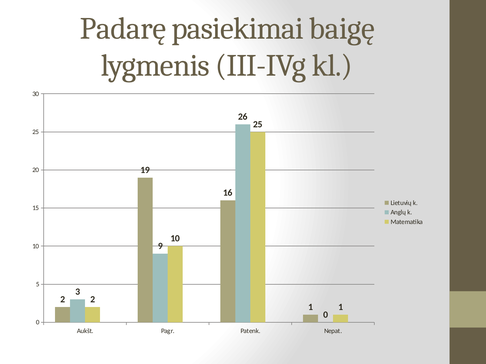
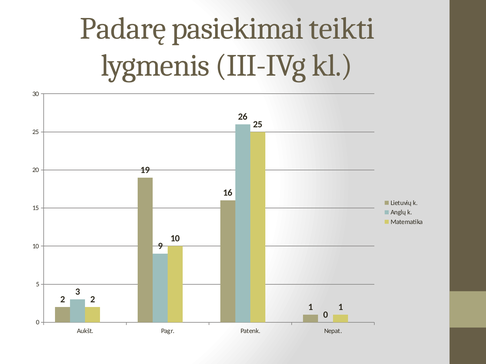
baigę: baigę -> teikti
